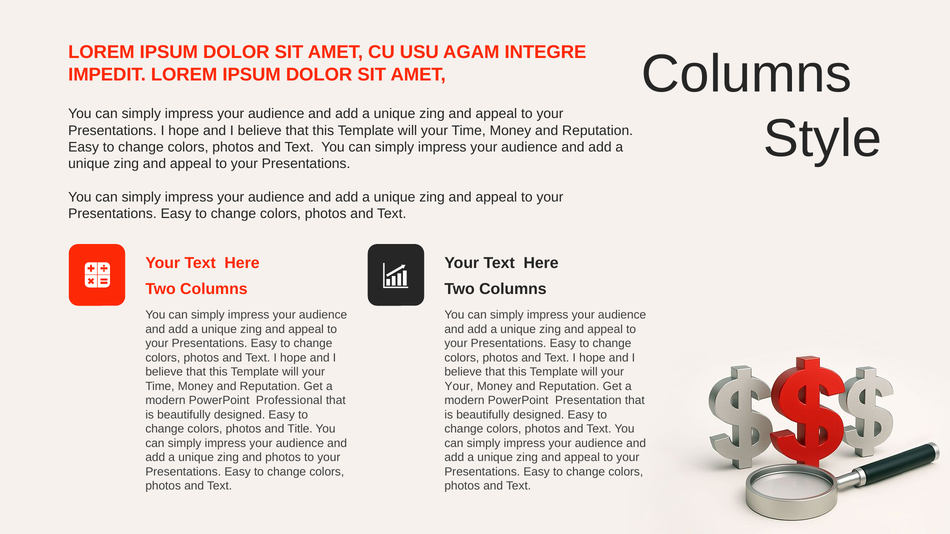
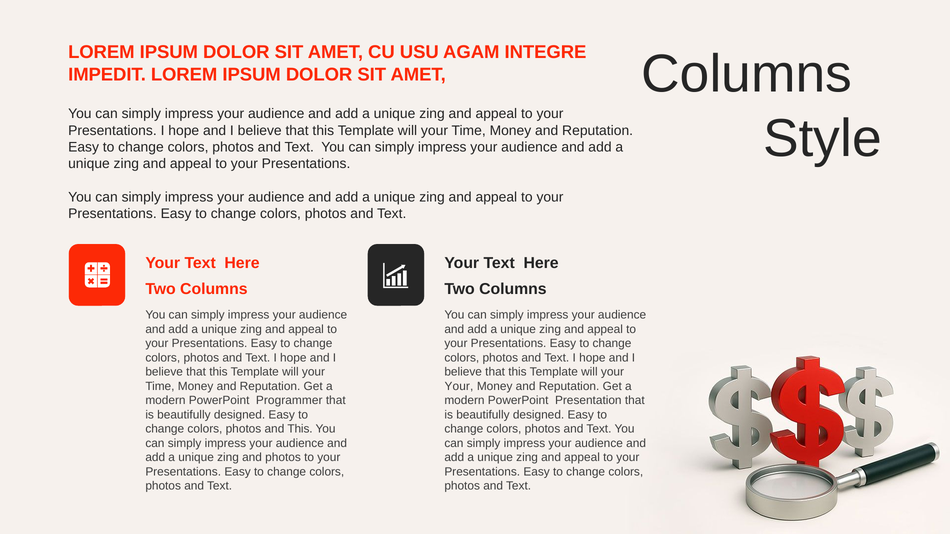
Professional: Professional -> Programmer
and Title: Title -> This
